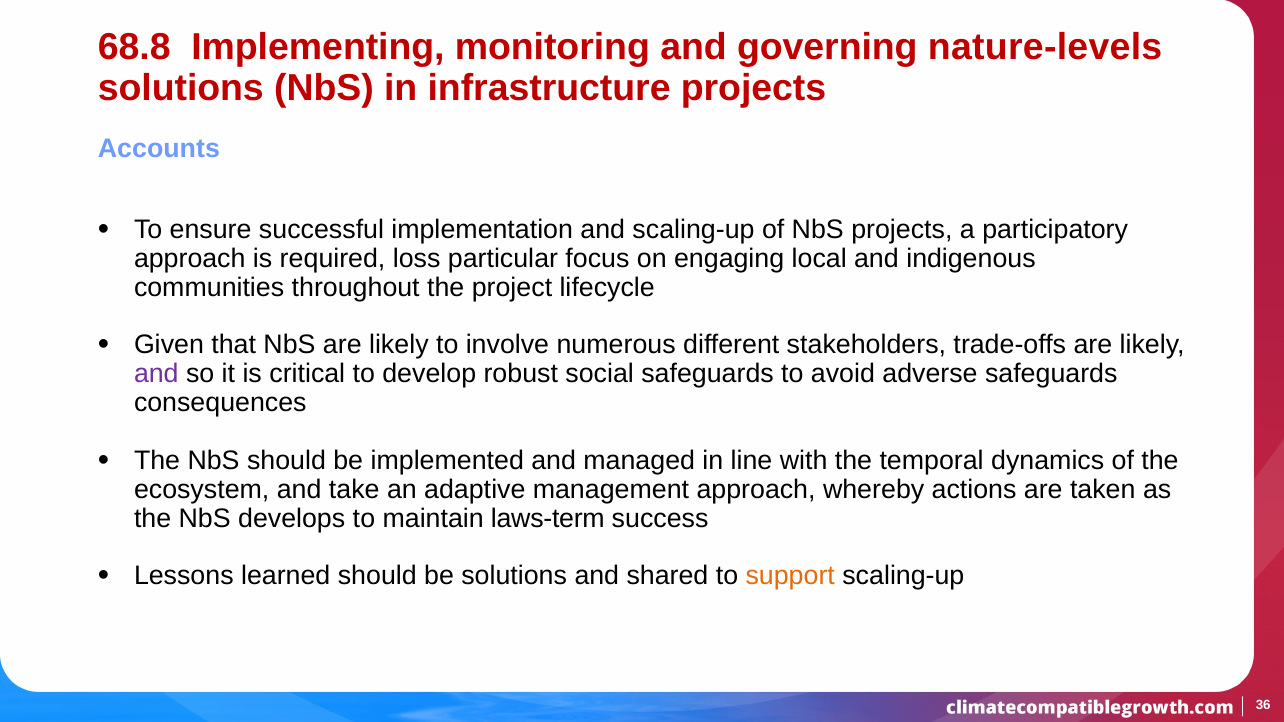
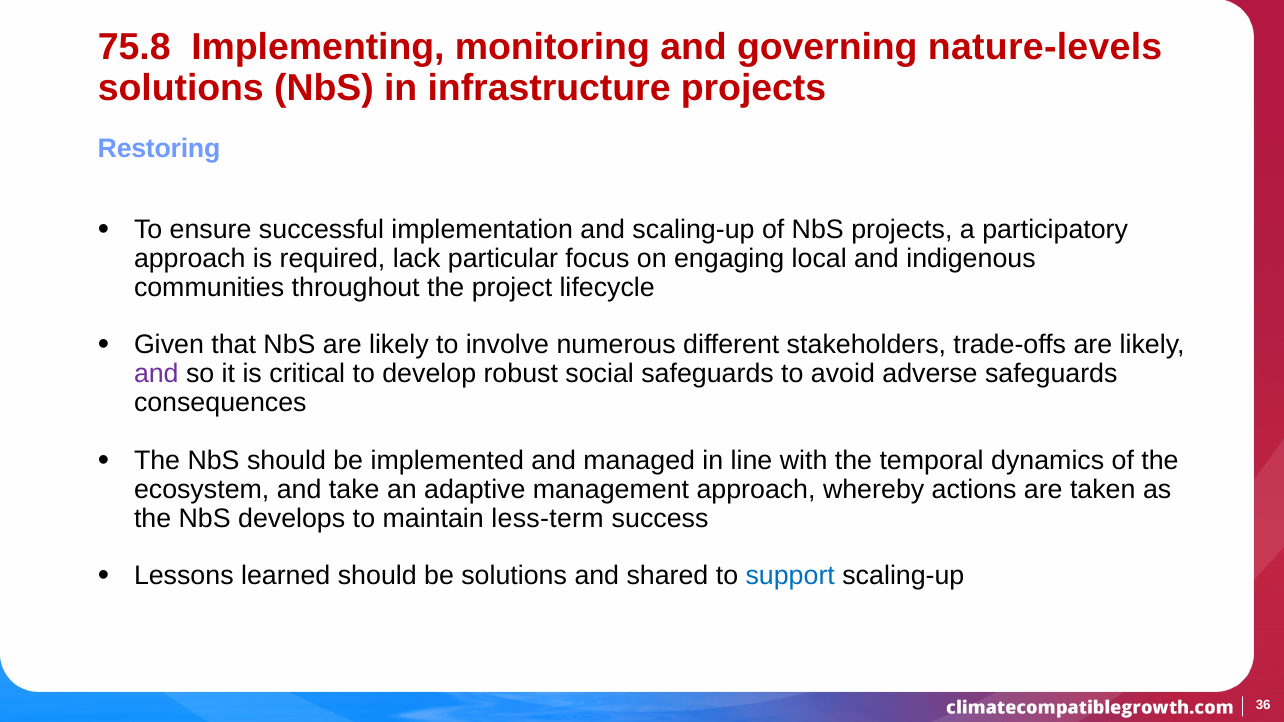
68.8: 68.8 -> 75.8
Accounts: Accounts -> Restoring
loss: loss -> lack
laws-term: laws-term -> less-term
support colour: orange -> blue
